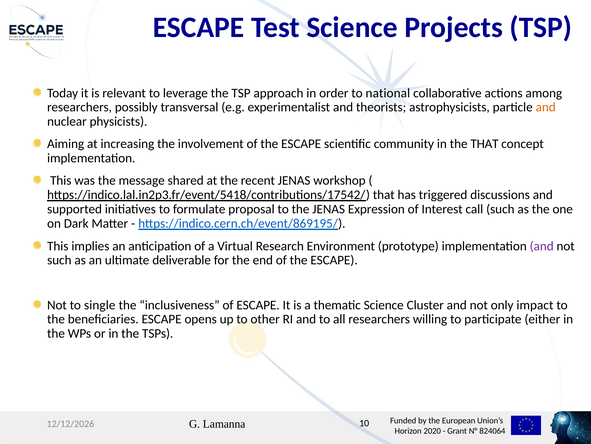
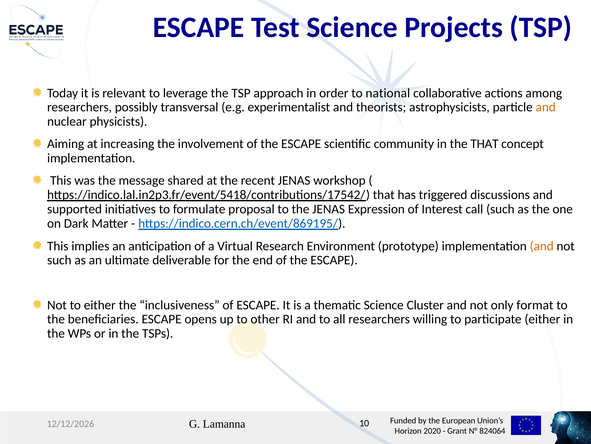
and at (542, 246) colour: purple -> orange
to single: single -> either
impact: impact -> format
